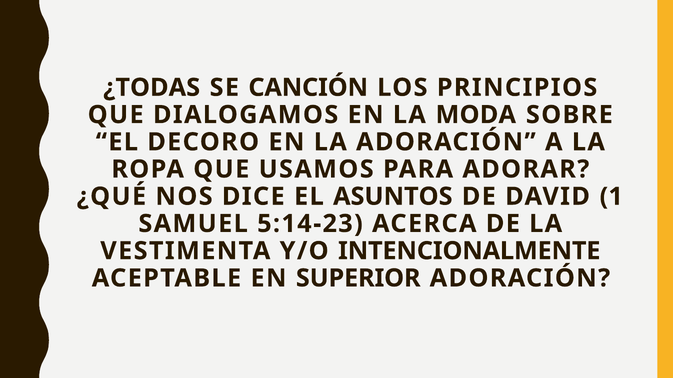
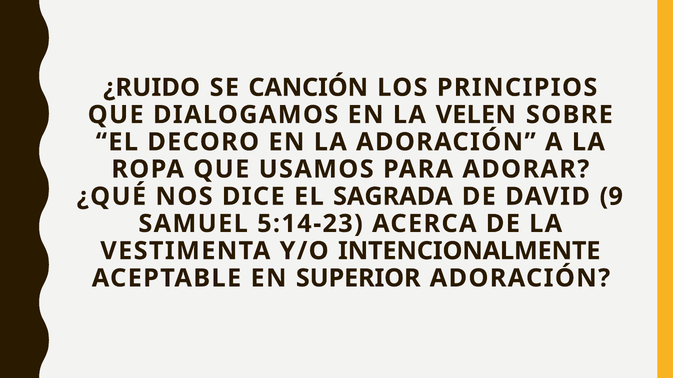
¿TODAS: ¿TODAS -> ¿RUIDO
MODA: MODA -> VELEN
ASUNTOS: ASUNTOS -> SAGRADA
1: 1 -> 9
